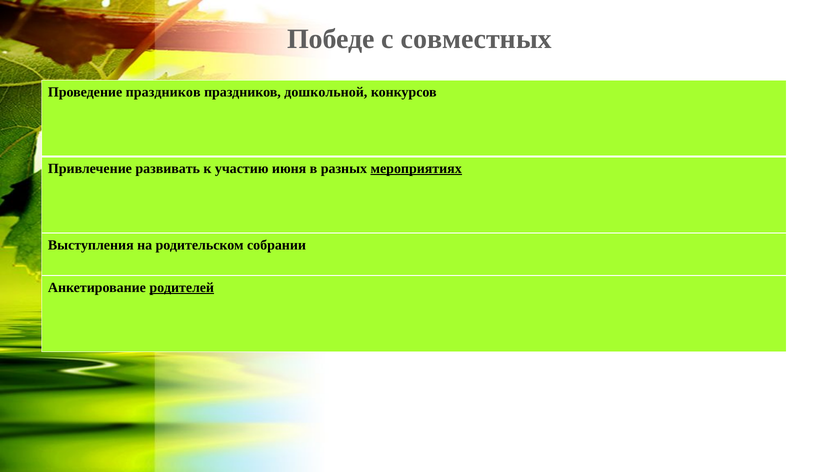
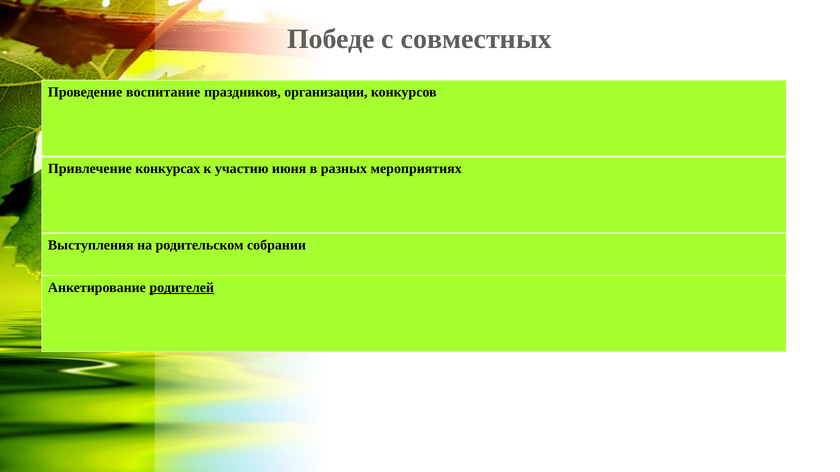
Проведение праздников: праздников -> воспитание
дошкольной: дошкольной -> организации
развивать: развивать -> конкурсах
мероприятиях underline: present -> none
